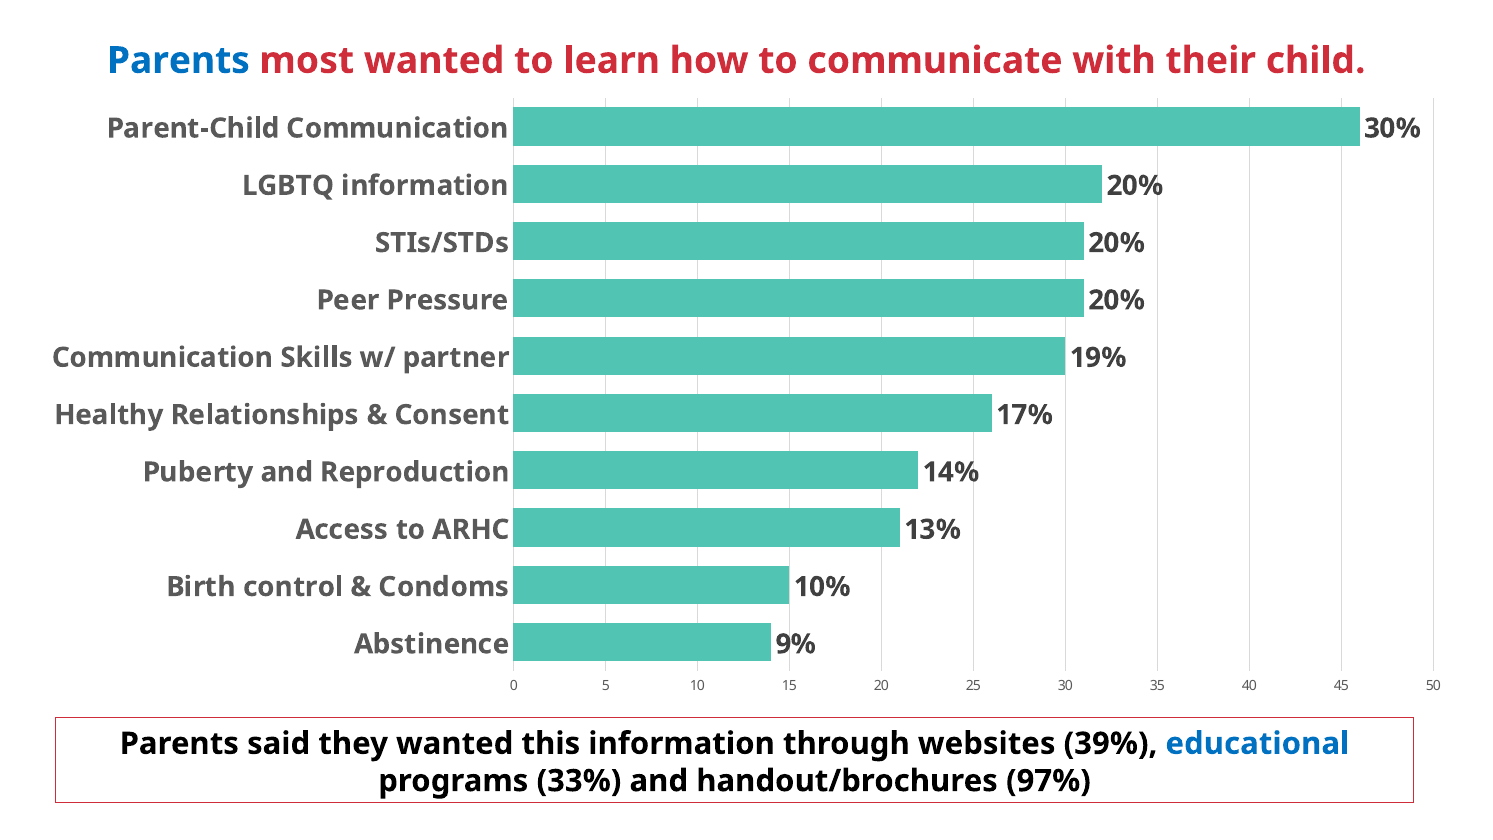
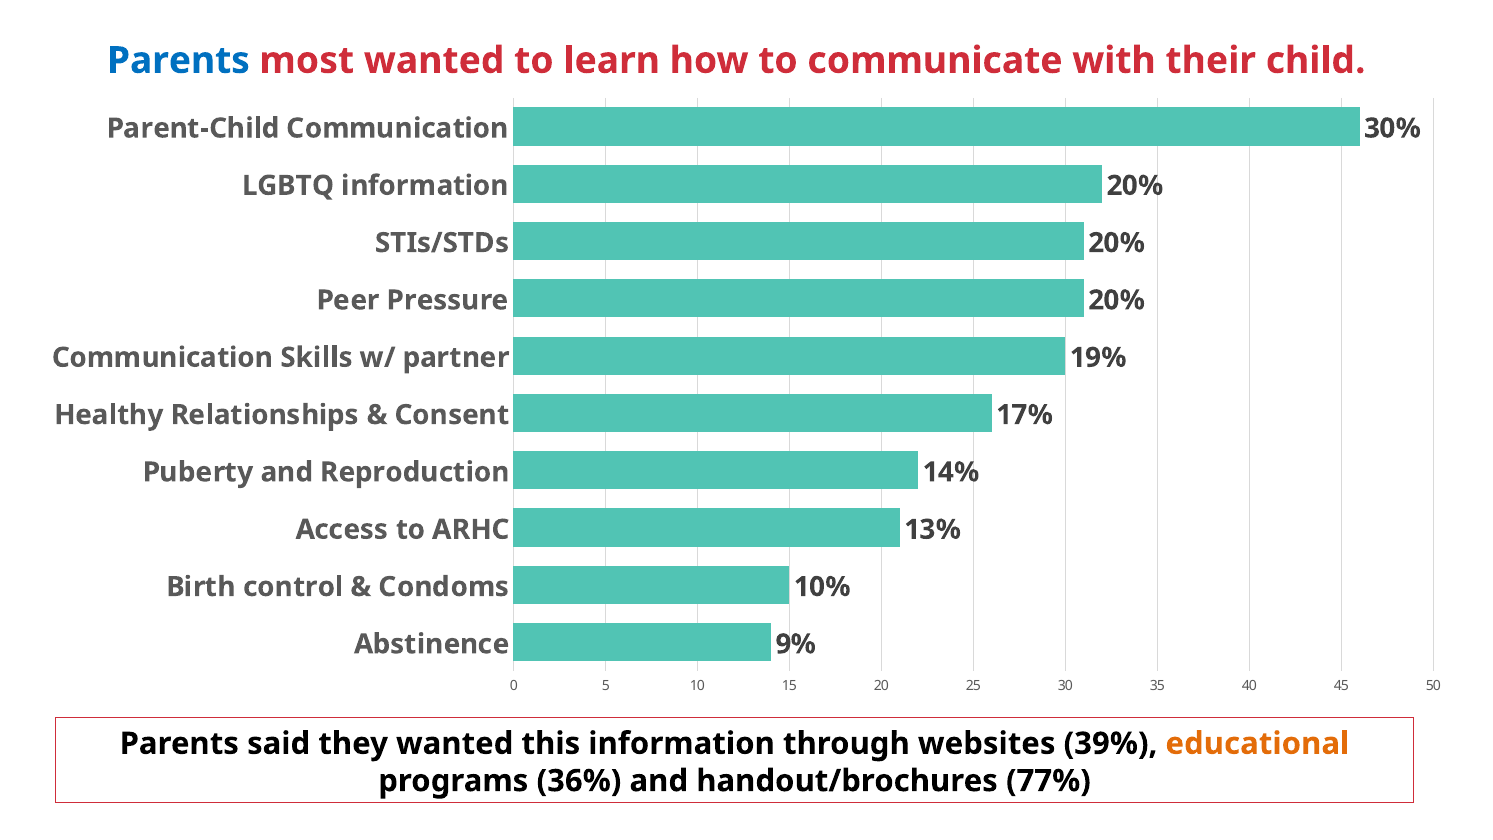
educational colour: blue -> orange
33%: 33% -> 36%
97%: 97% -> 77%
